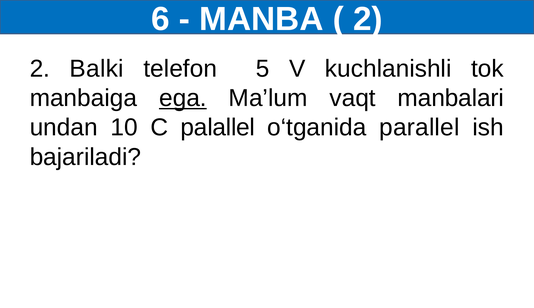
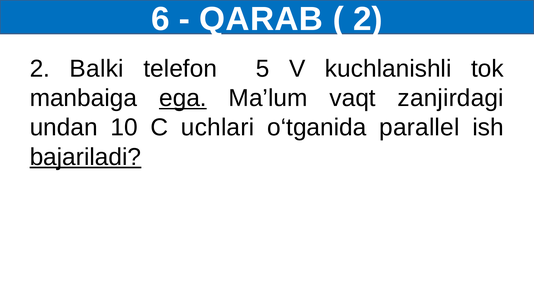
MANBA: MANBA -> QARAB
manbalari: manbalari -> zanjirdagi
palallel: palallel -> uchlari
bajariladi underline: none -> present
